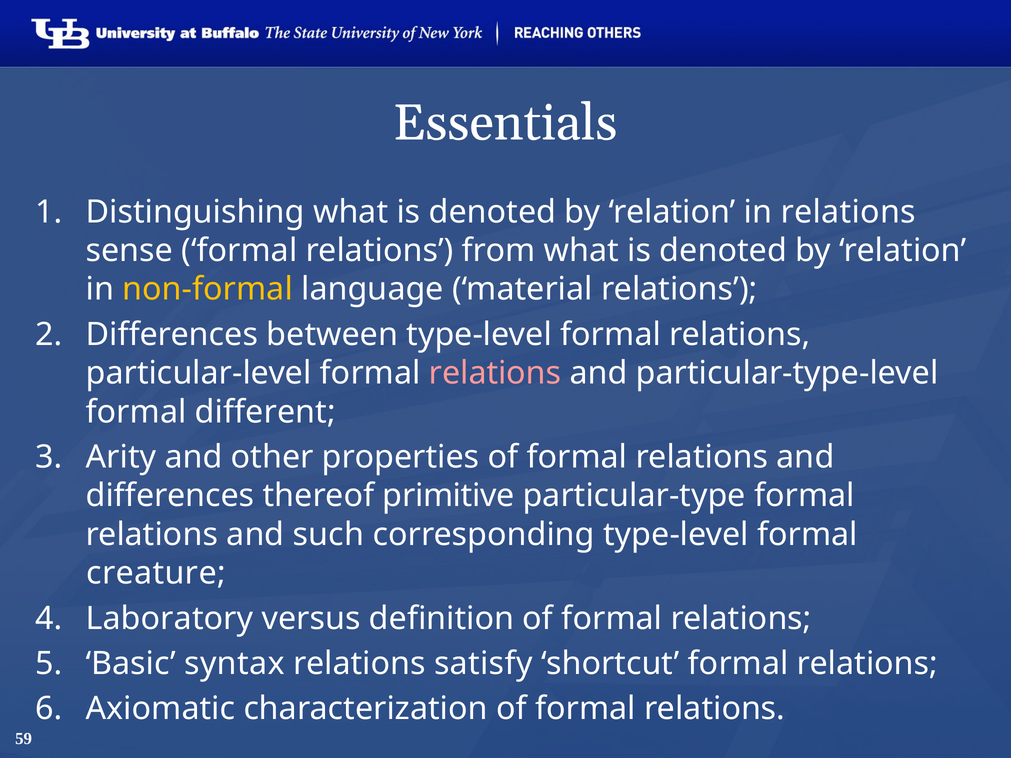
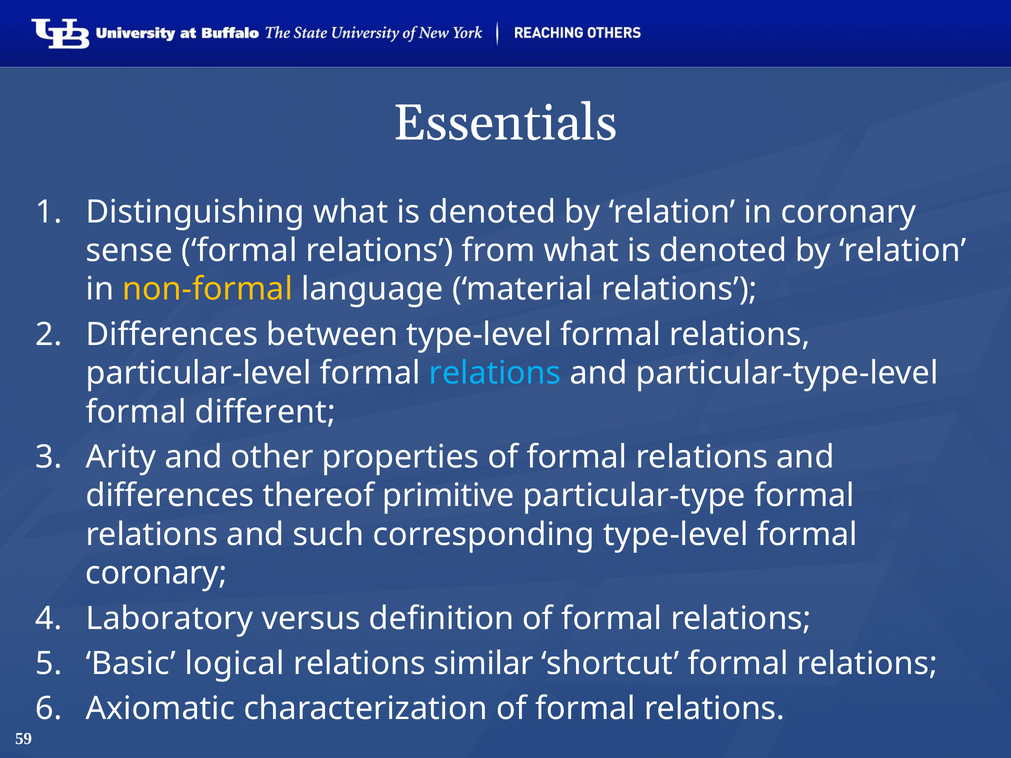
in relations: relations -> coronary
relations at (495, 373) colour: pink -> light blue
creature at (156, 573): creature -> coronary
syntax: syntax -> logical
satisfy: satisfy -> similar
